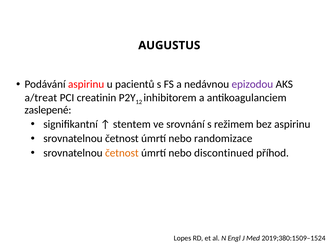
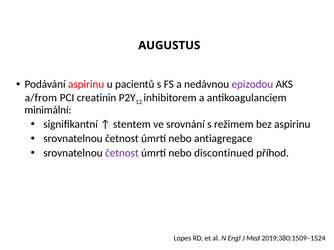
a/treat: a/treat -> a/from
zaslepené: zaslepené -> minimální
randomizace: randomizace -> antiagregace
četnost at (122, 153) colour: orange -> purple
